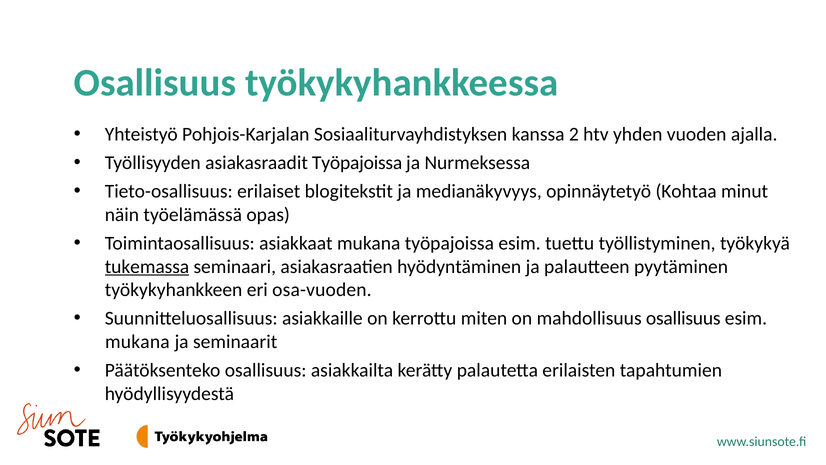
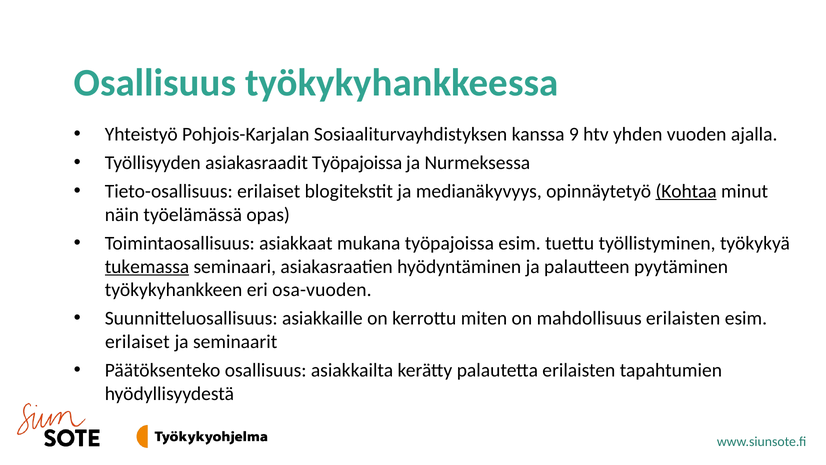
2: 2 -> 9
Kohtaa underline: none -> present
mahdollisuus osallisuus: osallisuus -> erilaisten
mukana at (137, 342): mukana -> erilaiset
